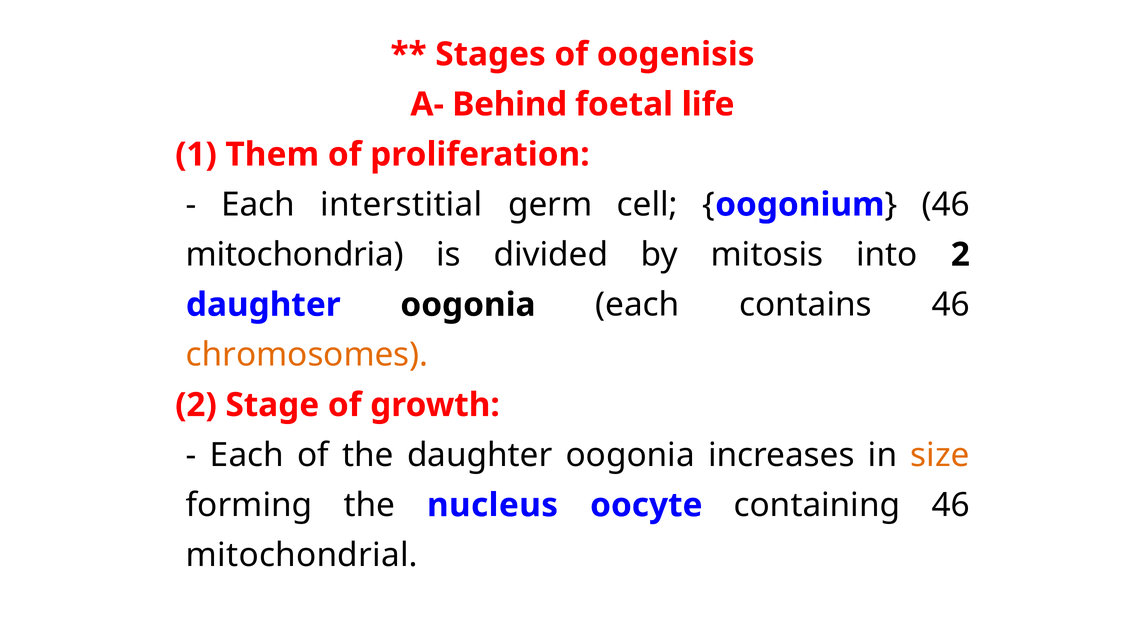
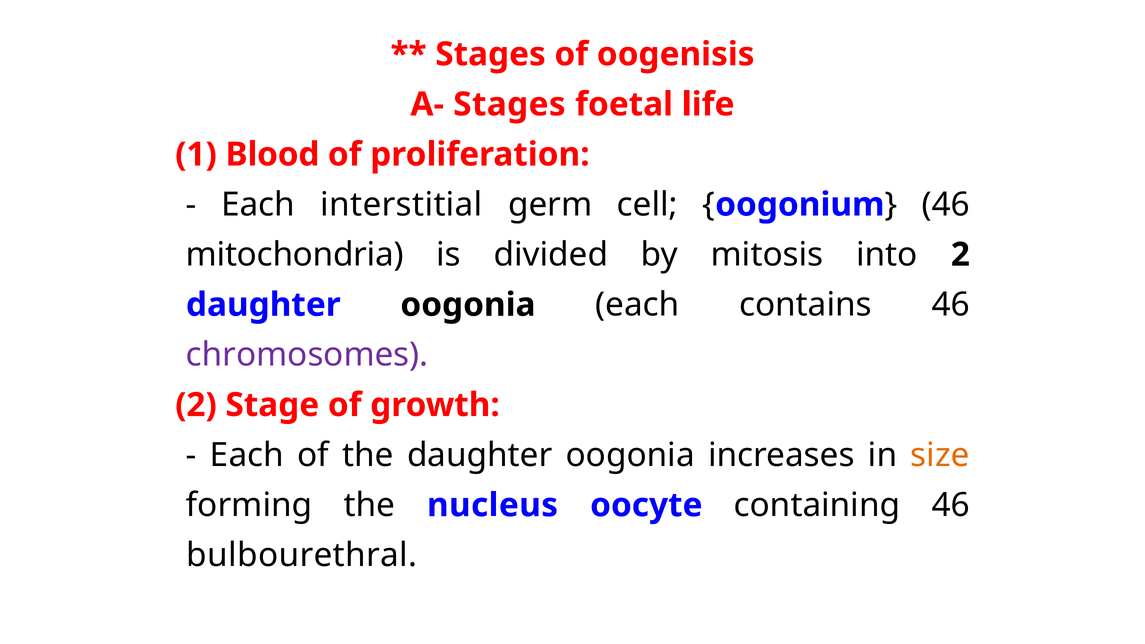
A- Behind: Behind -> Stages
Them: Them -> Blood
chromosomes colour: orange -> purple
mitochondrial: mitochondrial -> bulbourethral
